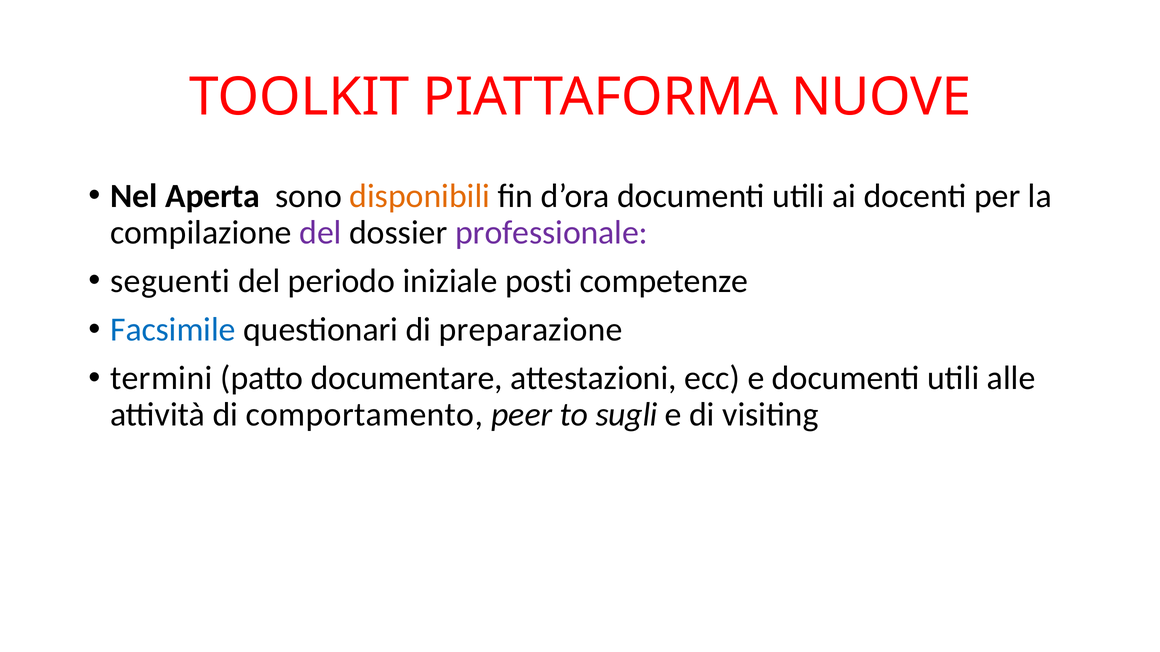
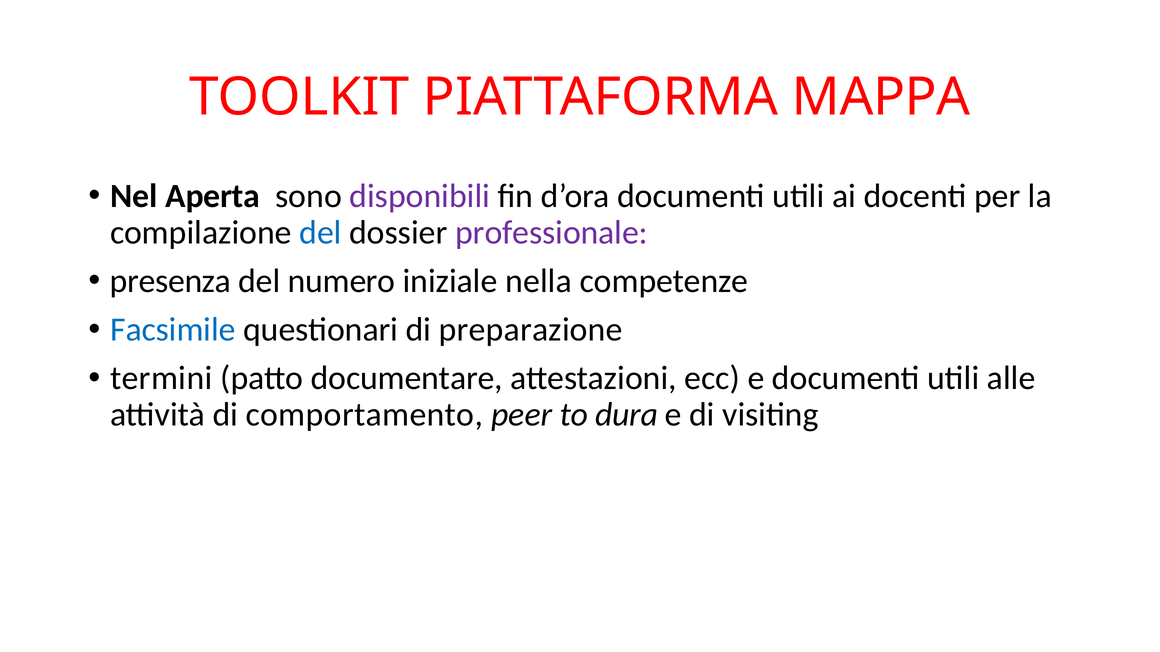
NUOVE: NUOVE -> MAPPA
disponibili colour: orange -> purple
del at (320, 233) colour: purple -> blue
seguenti: seguenti -> presenza
periodo: periodo -> numero
posti: posti -> nella
sugli: sugli -> dura
